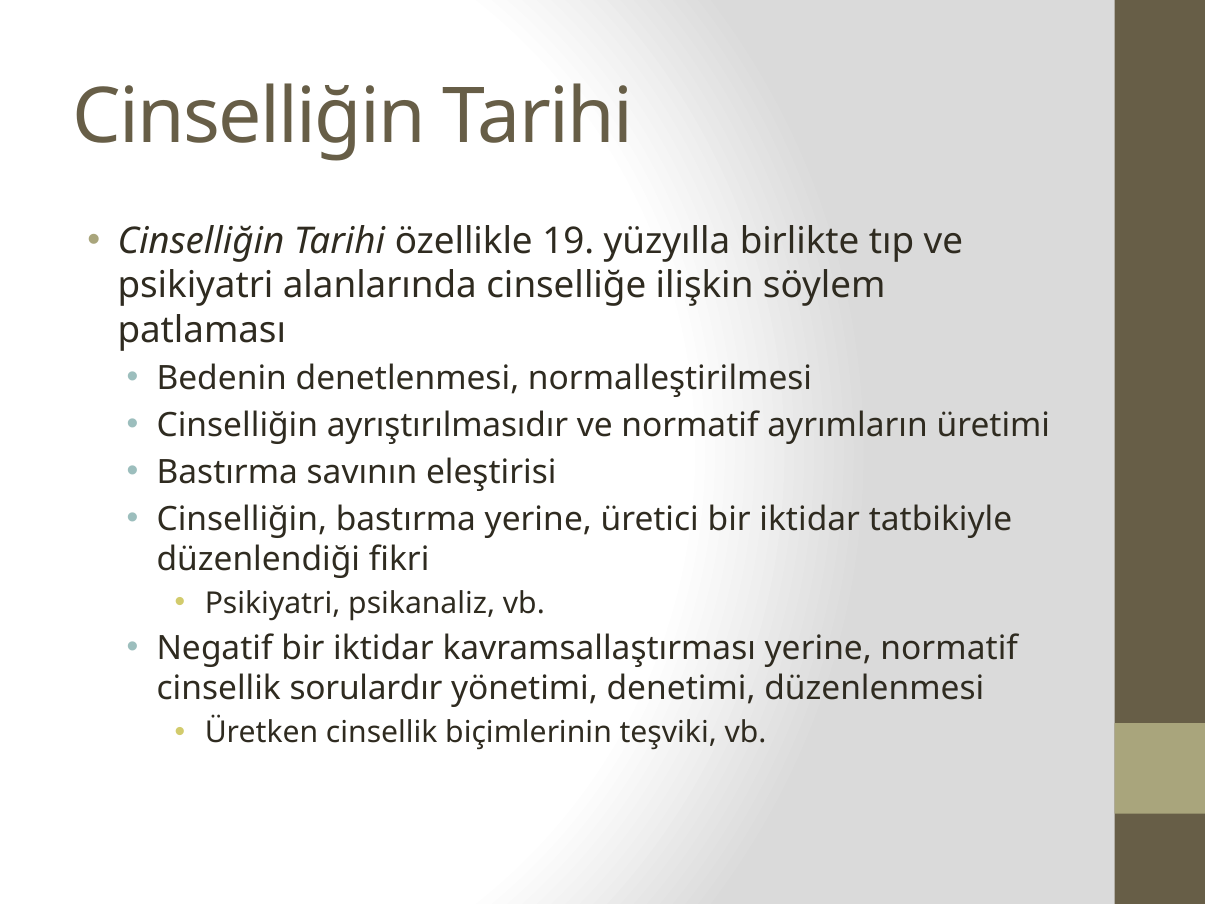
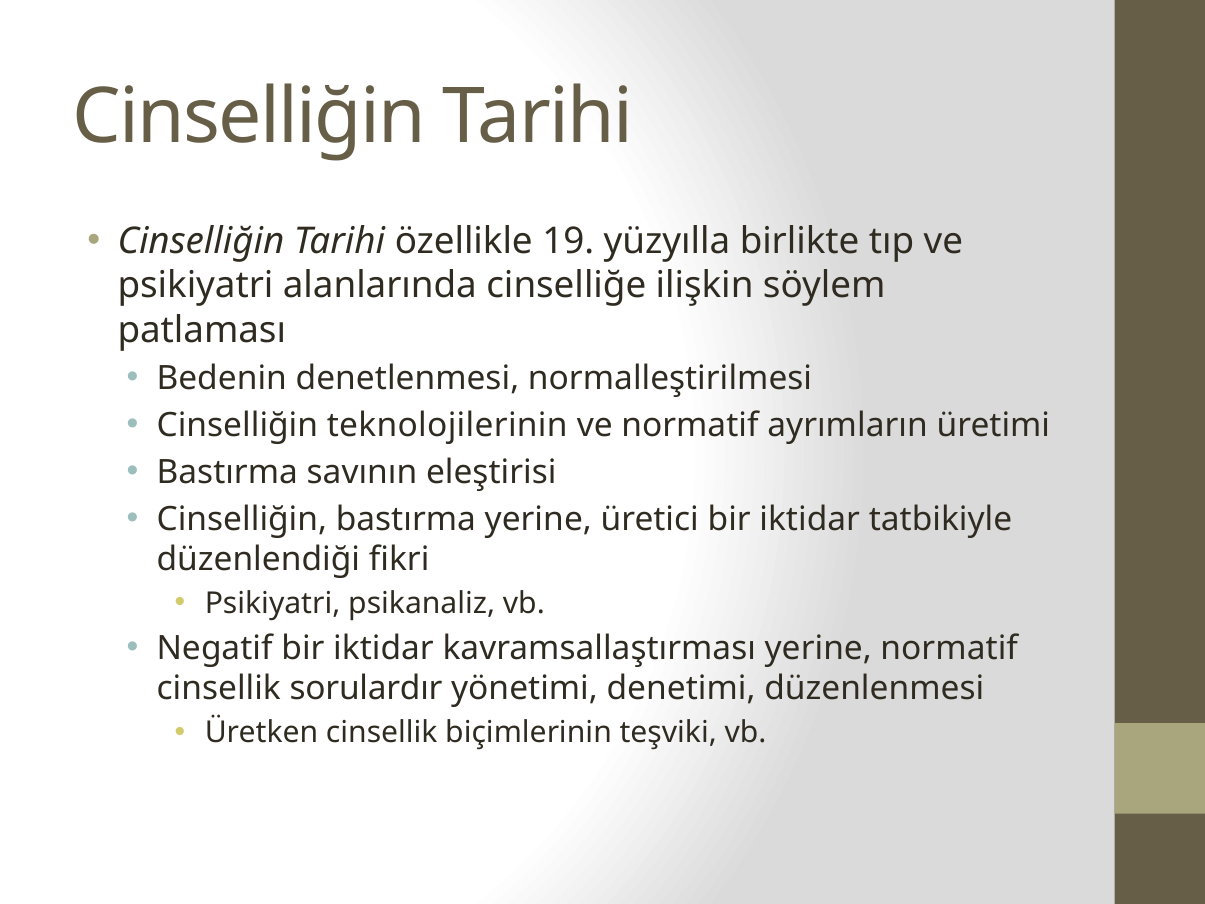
ayrıştırılmasıdır: ayrıştırılmasıdır -> teknolojilerinin
